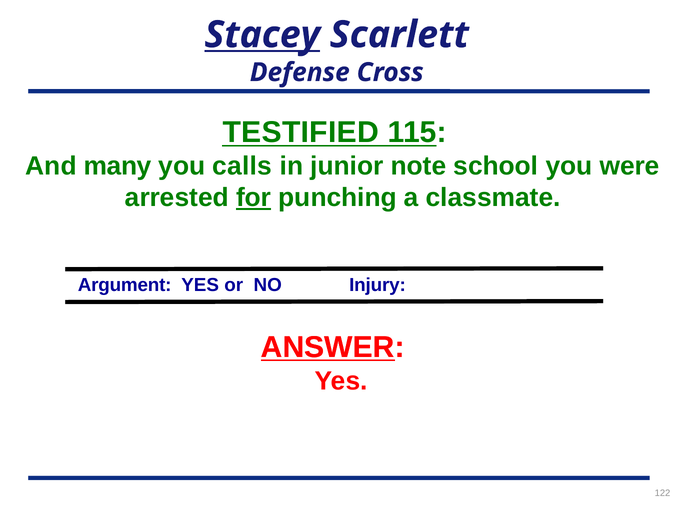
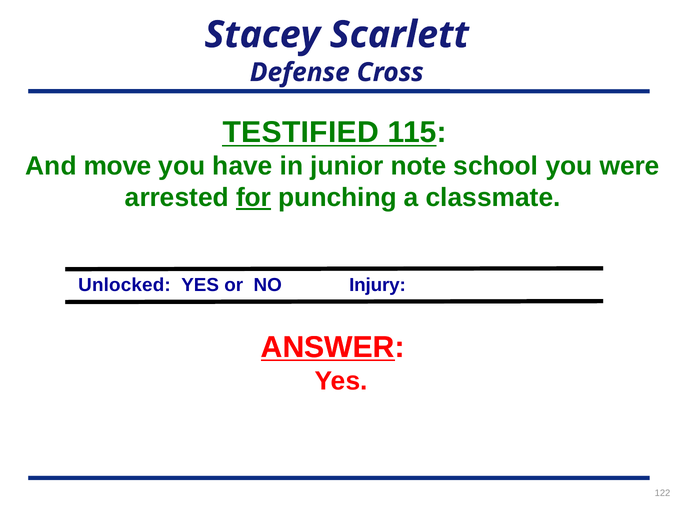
Stacey underline: present -> none
many: many -> move
calls: calls -> have
Argument: Argument -> Unlocked
